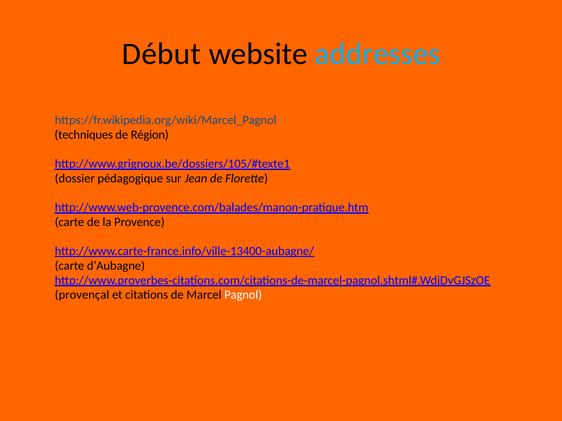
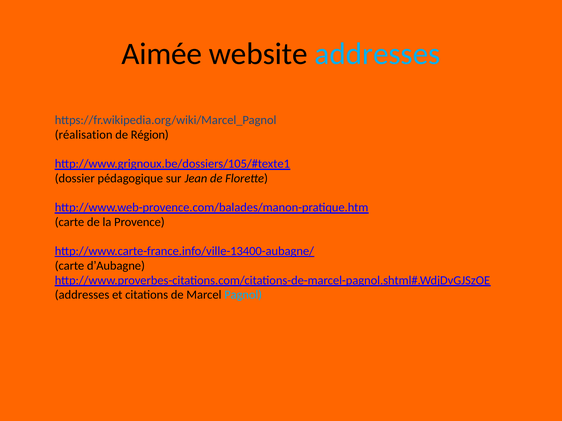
Début: Début -> Aimée
techniques: techniques -> réalisation
provençal at (82, 295): provençal -> addresses
Pagnol colour: white -> light blue
